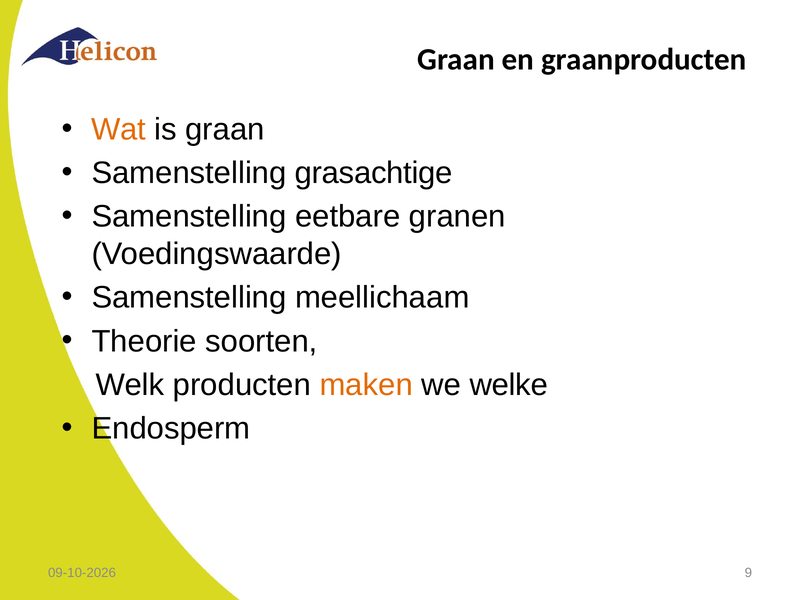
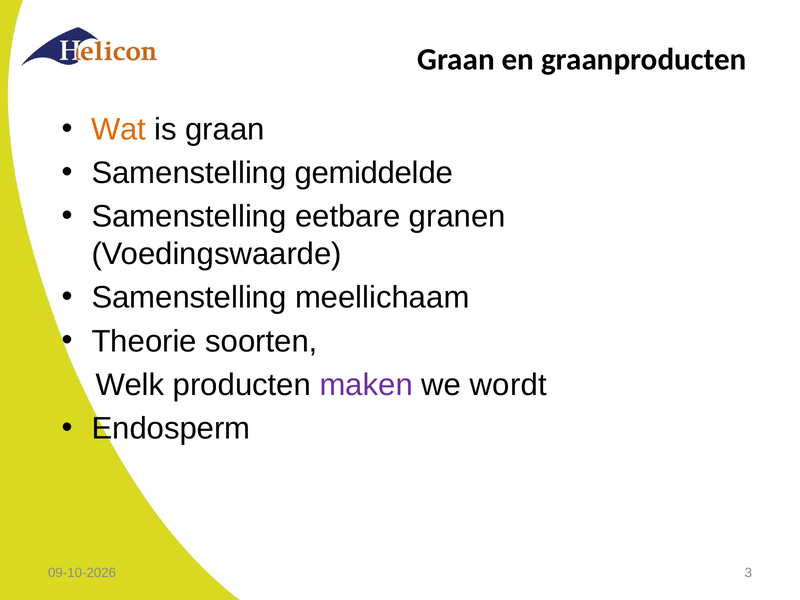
grasachtige: grasachtige -> gemiddelde
maken colour: orange -> purple
welke: welke -> wordt
9: 9 -> 3
